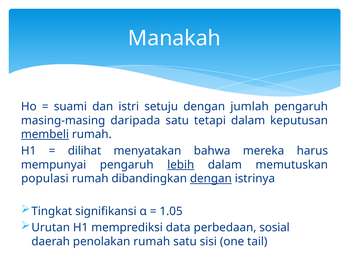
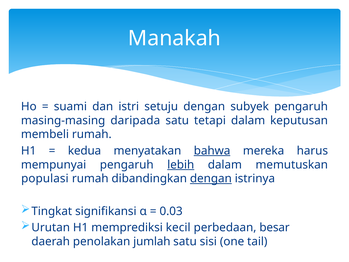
jumlah: jumlah -> subyek
membeli underline: present -> none
dilihat: dilihat -> kedua
bahwa underline: none -> present
1.05: 1.05 -> 0.03
data: data -> kecil
sosial: sosial -> besar
penolakan rumah: rumah -> jumlah
